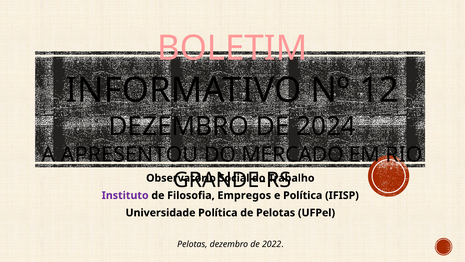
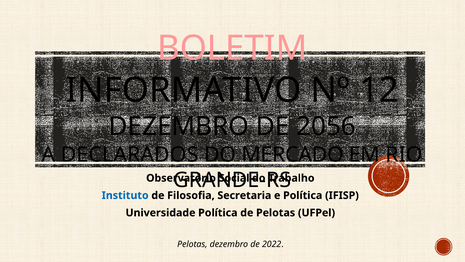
2024: 2024 -> 2056
APRESENTOU: APRESENTOU -> DECLARADOS
Instituto colour: purple -> blue
Empregos: Empregos -> Secretaria
